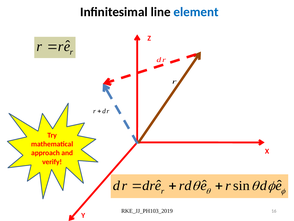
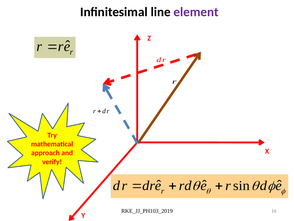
element colour: blue -> purple
